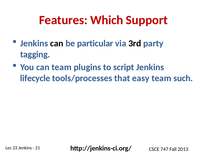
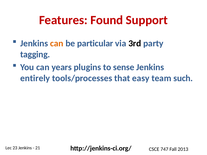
Which: Which -> Found
can at (57, 43) colour: black -> orange
can team: team -> years
script: script -> sense
lifecycle: lifecycle -> entirely
